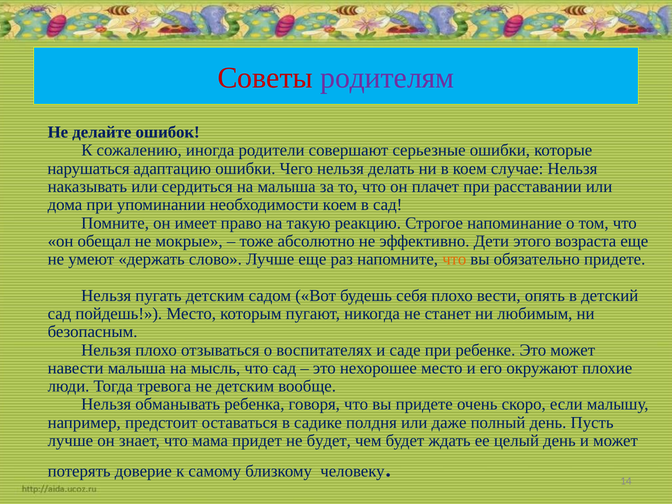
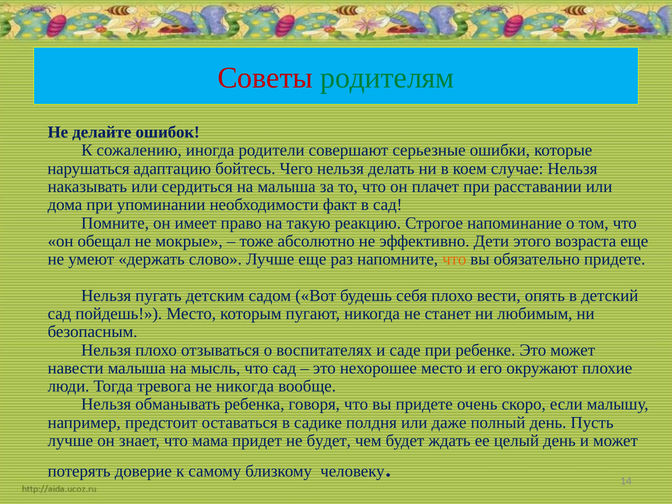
родителям colour: purple -> green
адаптацию ошибки: ошибки -> бойтесь
необходимости коем: коем -> факт
не детским: детским -> никогда
